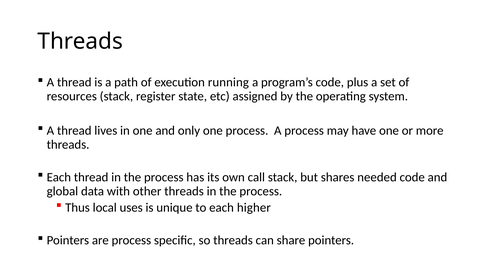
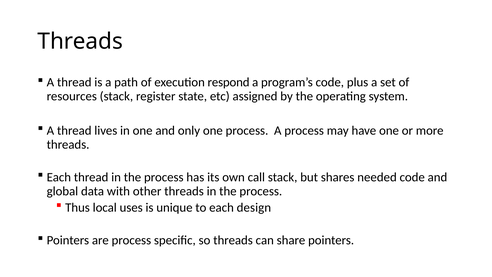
running: running -> respond
higher: higher -> design
